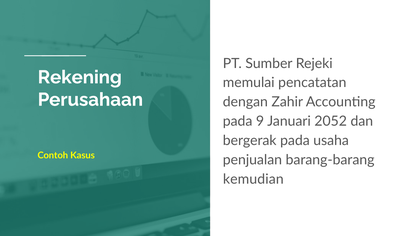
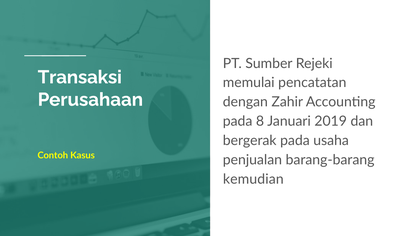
Rekening: Rekening -> Transaksi
9: 9 -> 8
2052: 2052 -> 2019
